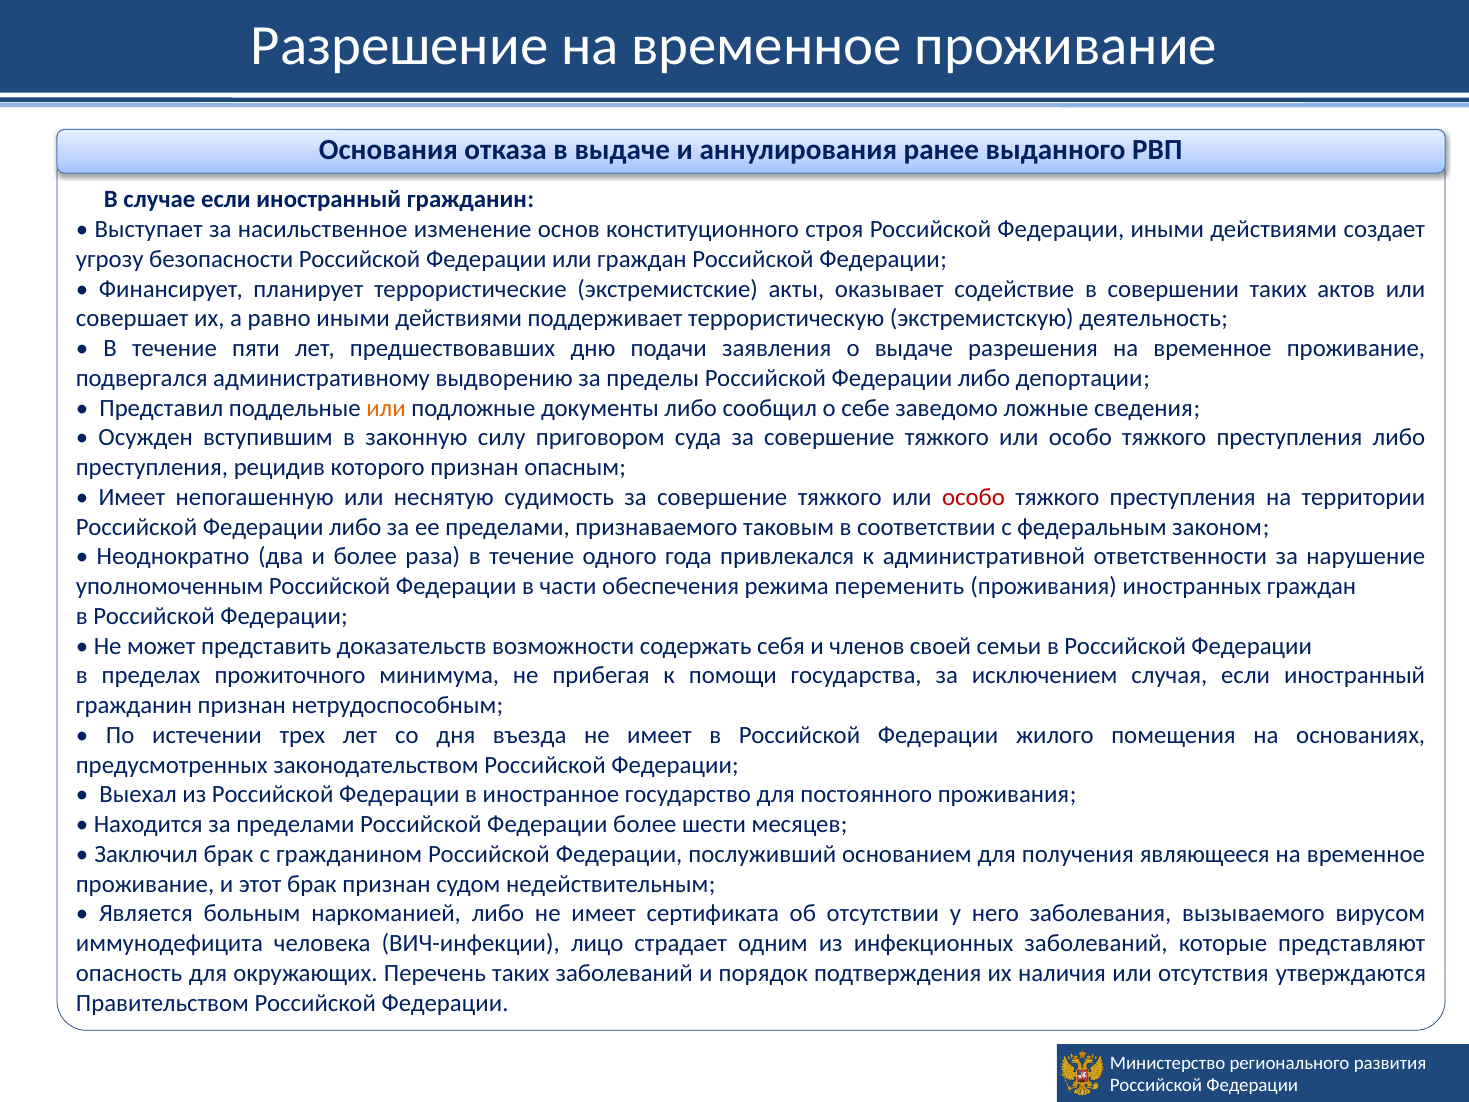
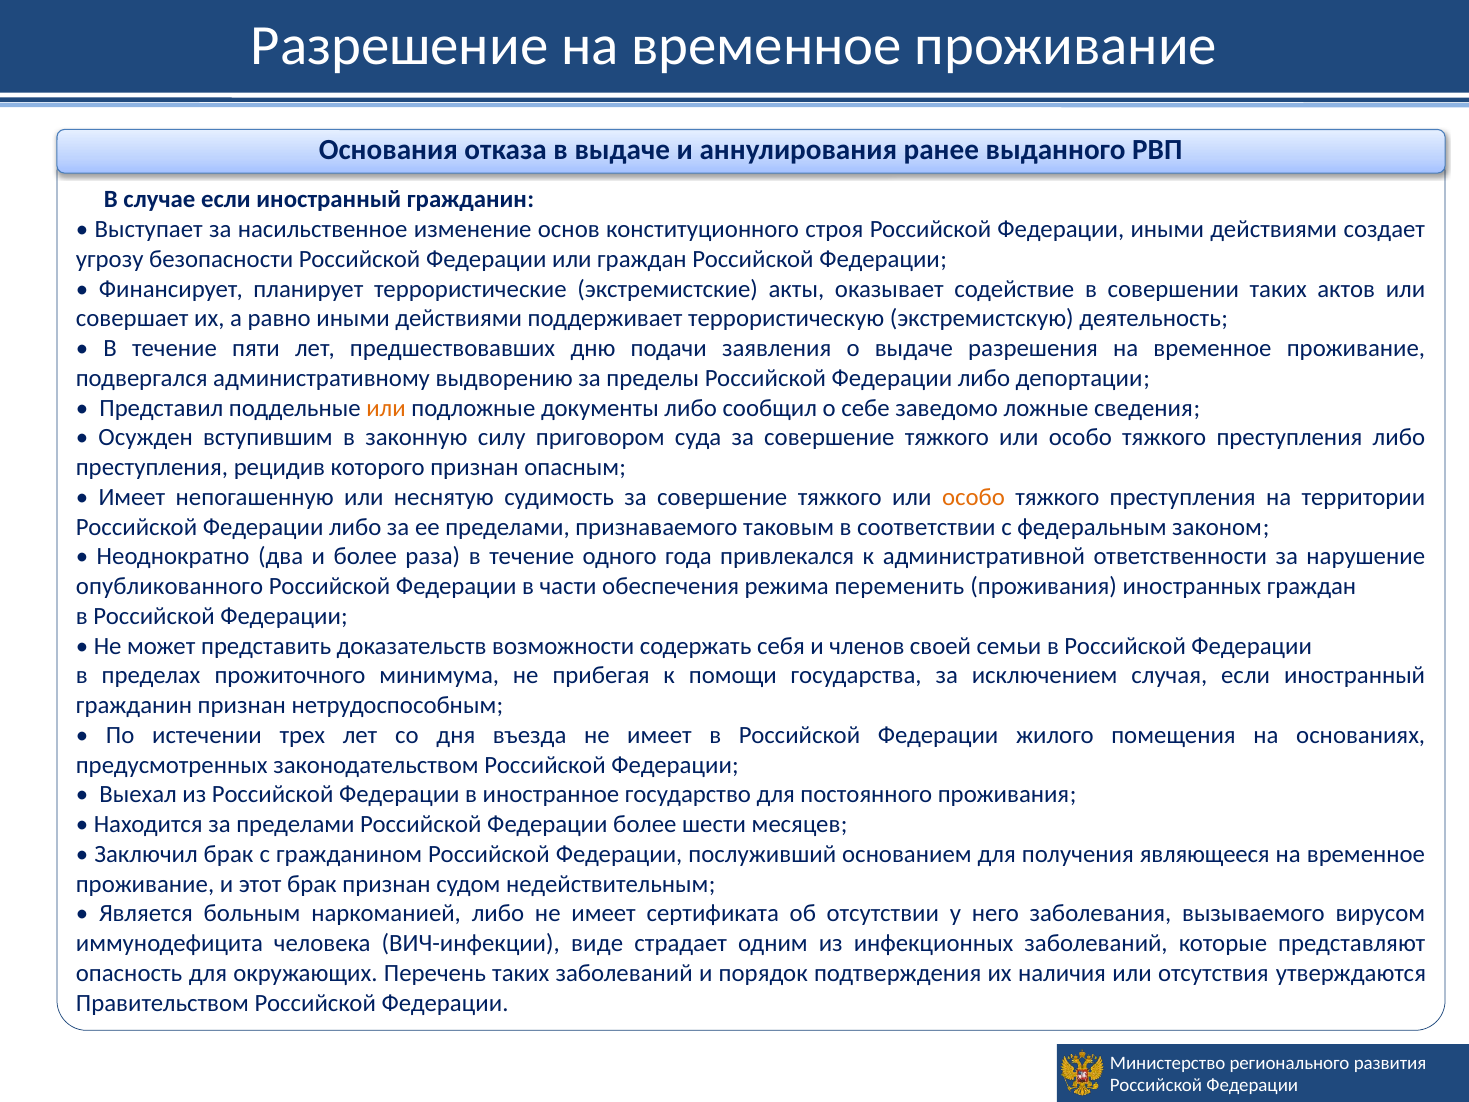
особо at (973, 497) colour: red -> orange
уполномоченным: уполномоченным -> опубликованного
лицо: лицо -> виде
